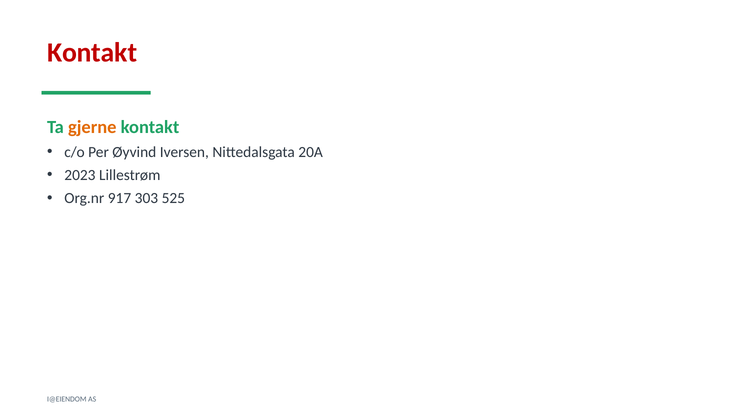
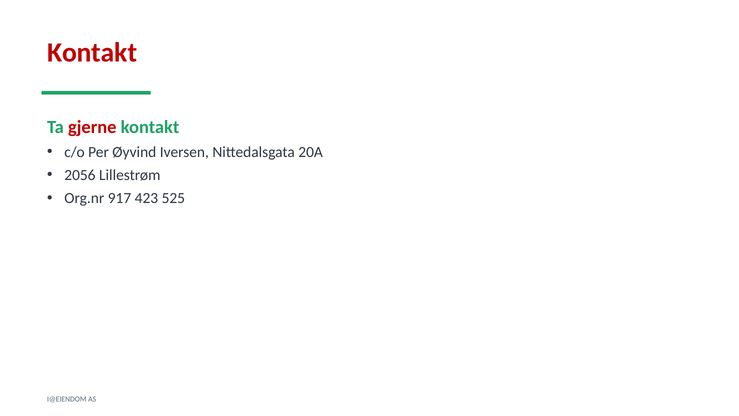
gjerne colour: orange -> red
2023: 2023 -> 2056
303: 303 -> 423
